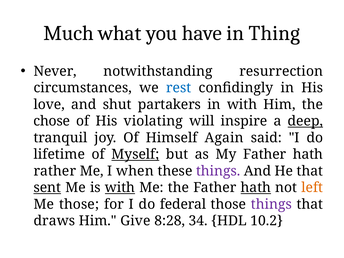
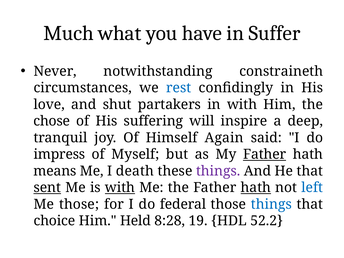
Thing: Thing -> Suffer
resurrection: resurrection -> constraineth
violating: violating -> suffering
deep underline: present -> none
lifetime: lifetime -> impress
Myself underline: present -> none
Father at (265, 154) underline: none -> present
rather: rather -> means
when: when -> death
left colour: orange -> blue
things at (271, 204) colour: purple -> blue
draws: draws -> choice
Give: Give -> Held
34: 34 -> 19
10.2: 10.2 -> 52.2
